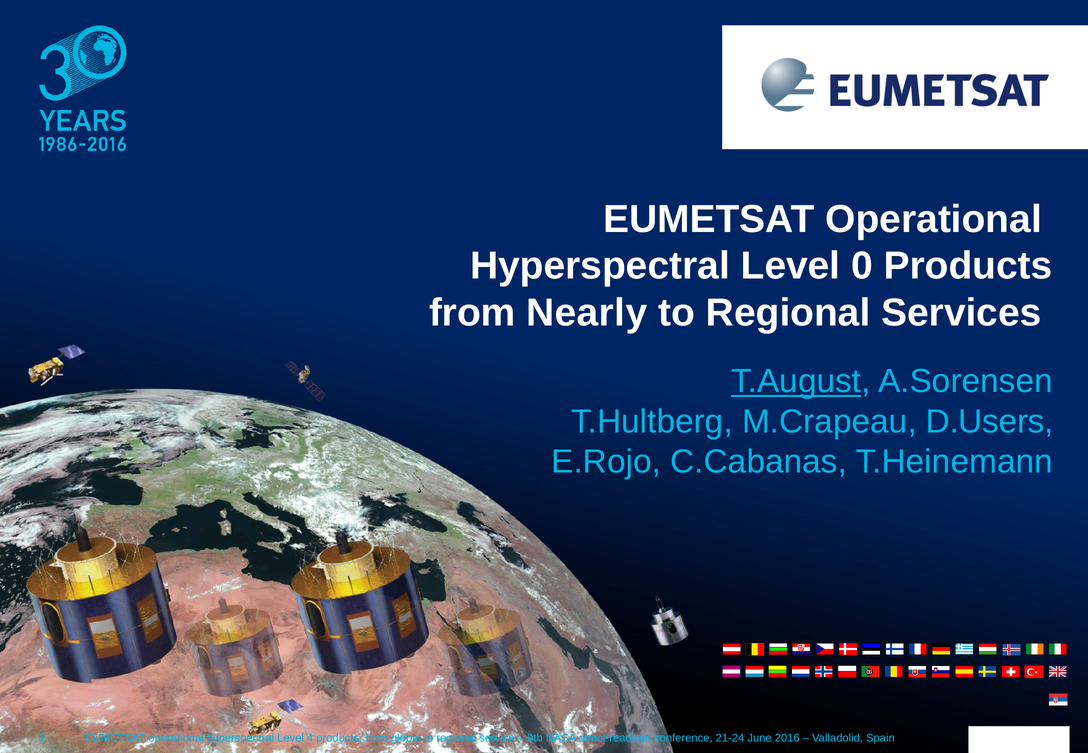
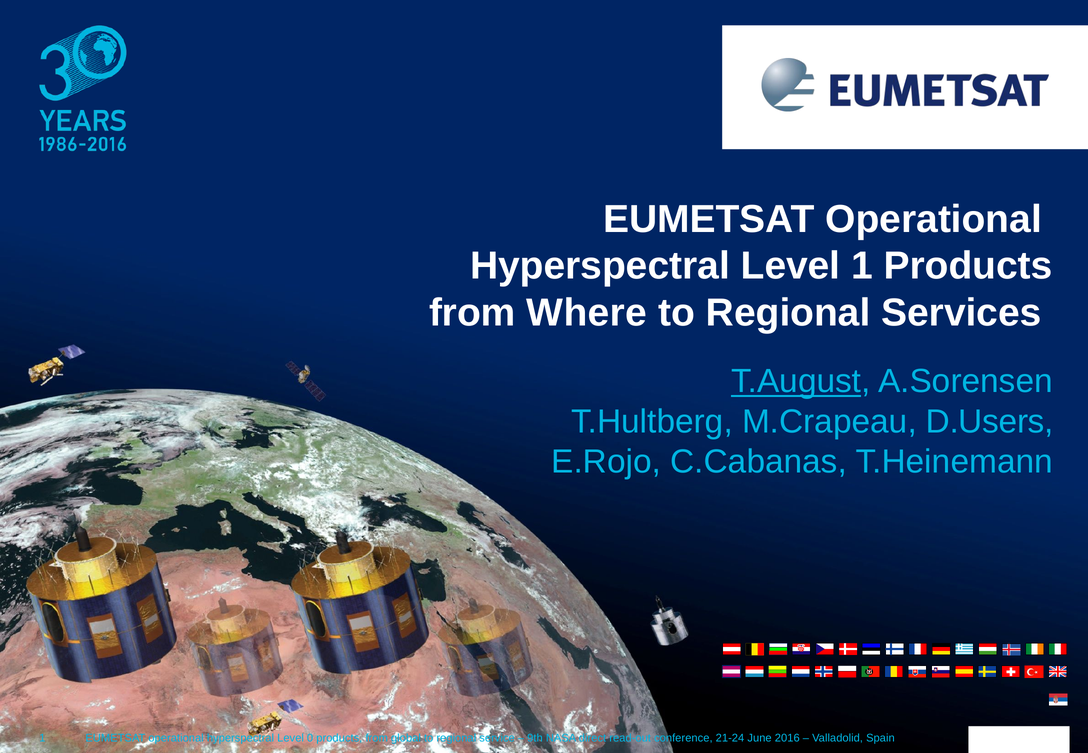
Level 0: 0 -> 1
Nearly: Nearly -> Where
4: 4 -> 0
